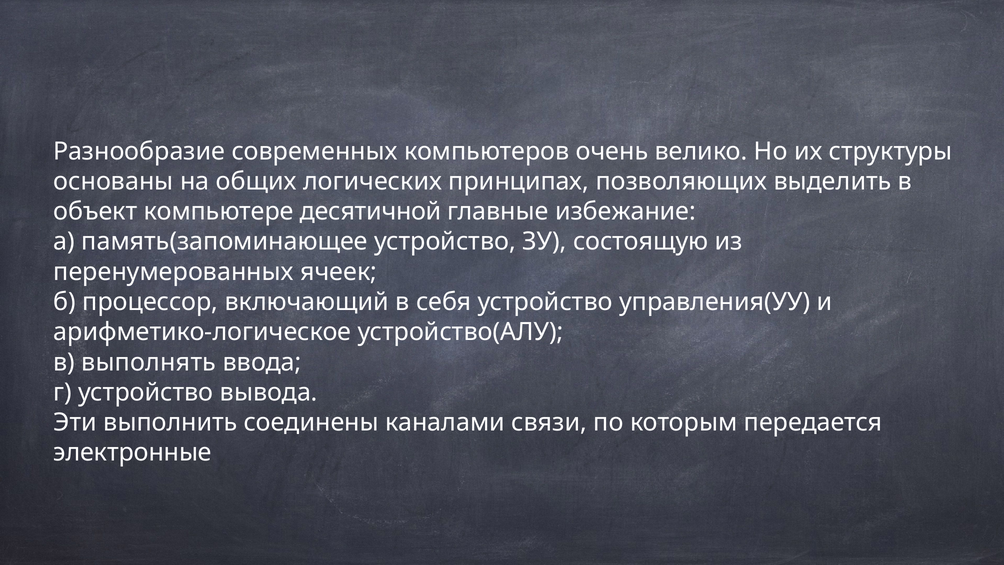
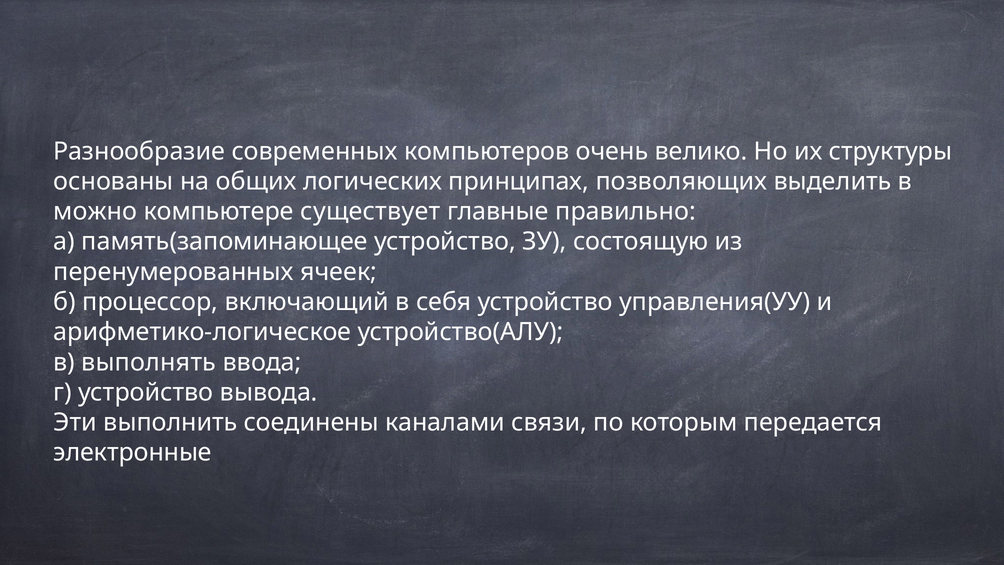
объект: объект -> можно
десятичной: десятичной -> существует
избежание: избежание -> правильно
